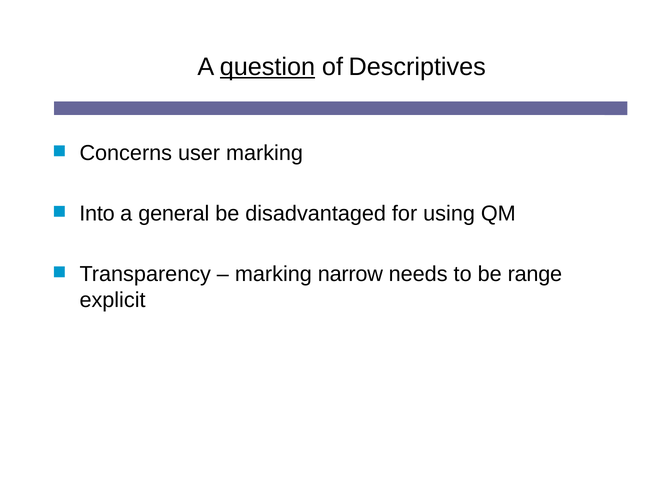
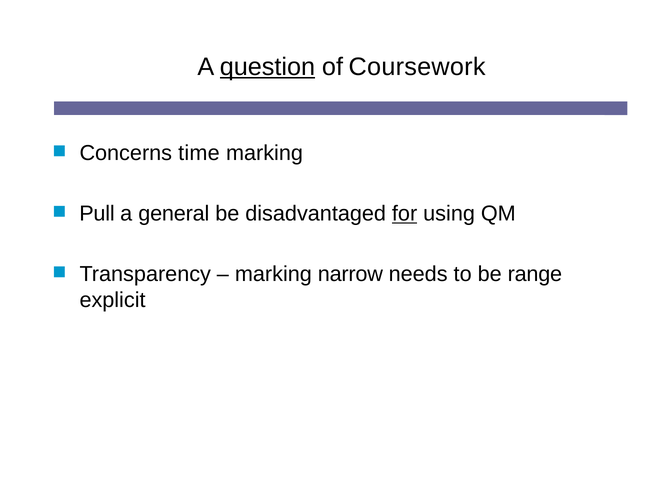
Descriptives: Descriptives -> Coursework
user: user -> time
Into: Into -> Pull
for underline: none -> present
